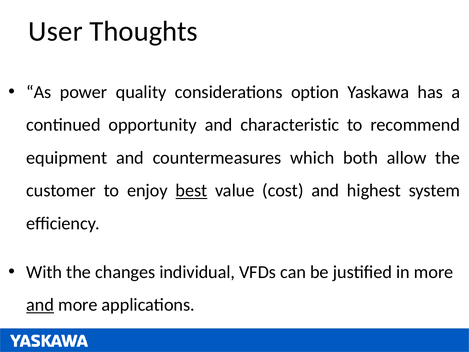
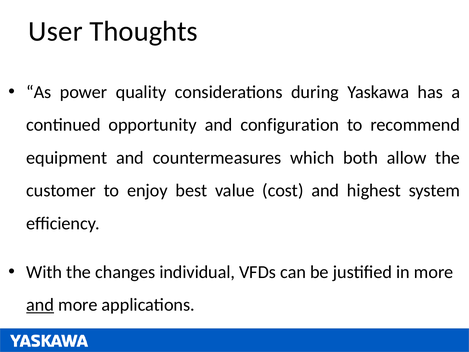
option: option -> during
characteristic: characteristic -> configuration
best underline: present -> none
